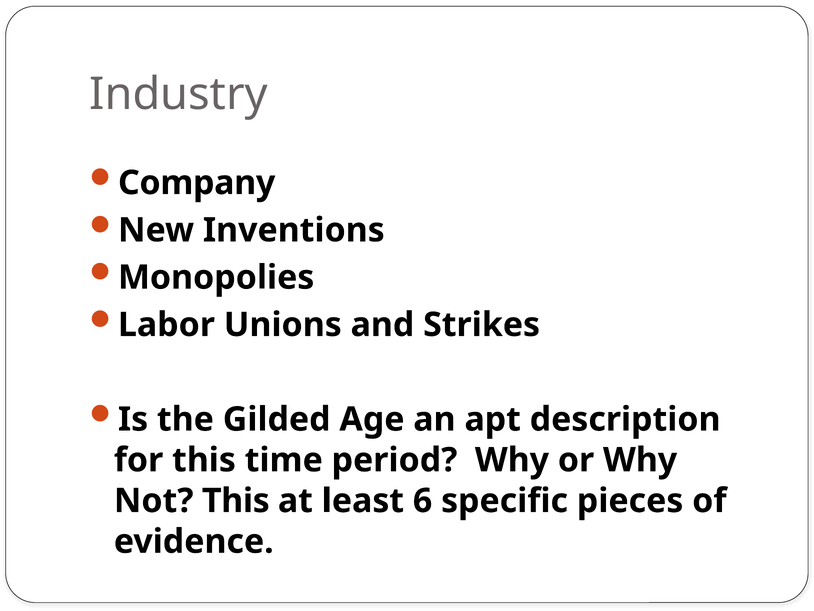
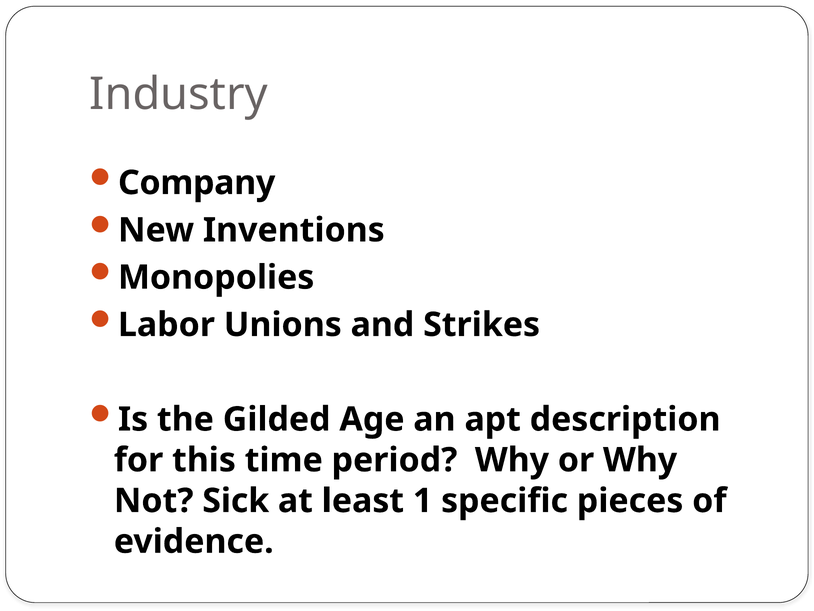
Not This: This -> Sick
6: 6 -> 1
